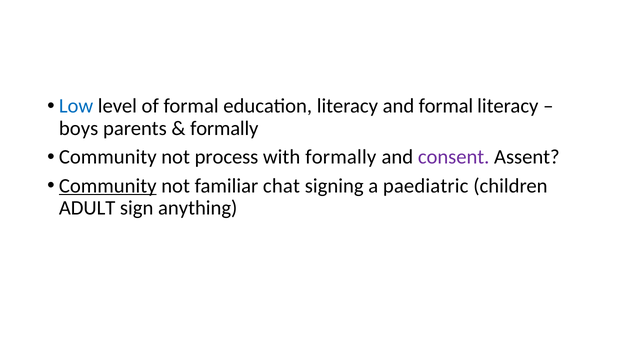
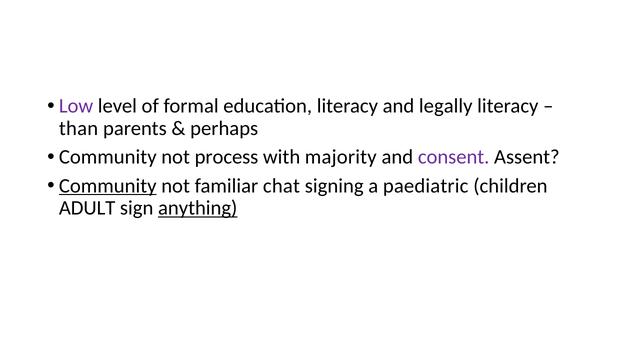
Low colour: blue -> purple
and formal: formal -> legally
boys: boys -> than
formally at (224, 129): formally -> perhaps
with formally: formally -> majority
anything underline: none -> present
